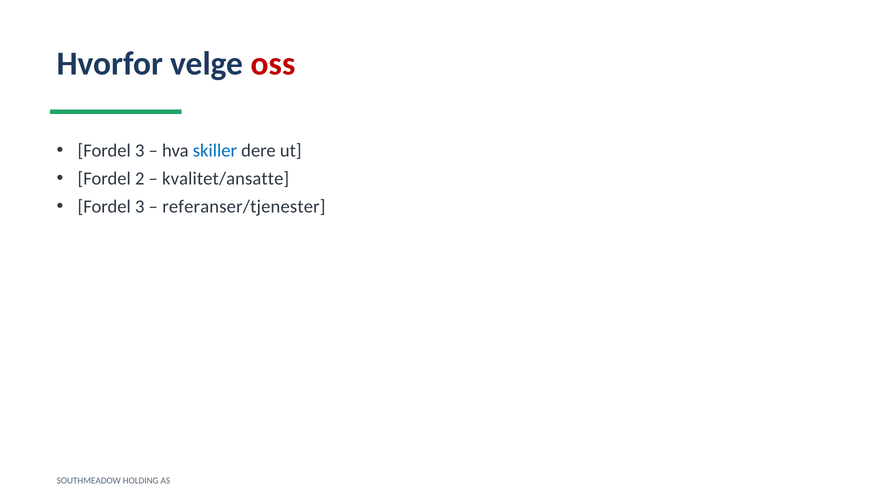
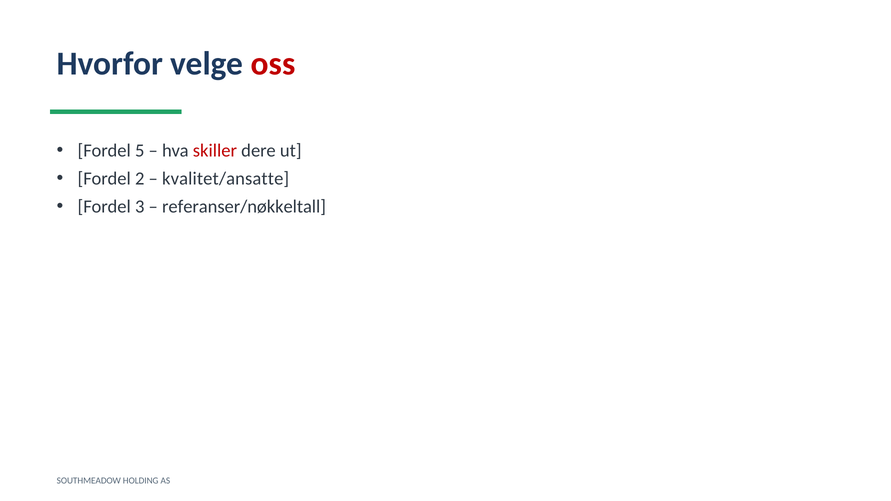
3 at (140, 151): 3 -> 5
skiller colour: blue -> red
referanser/tjenester: referanser/tjenester -> referanser/nøkkeltall
